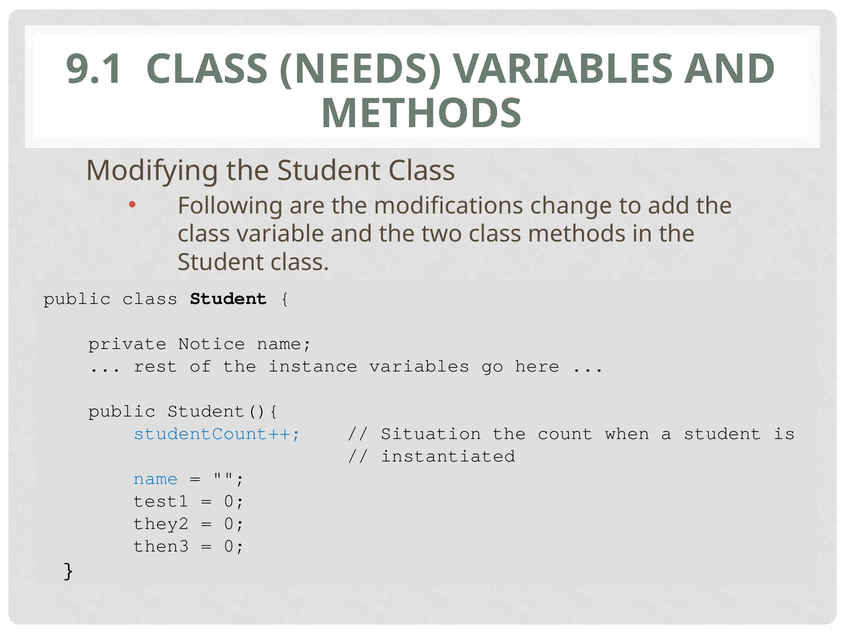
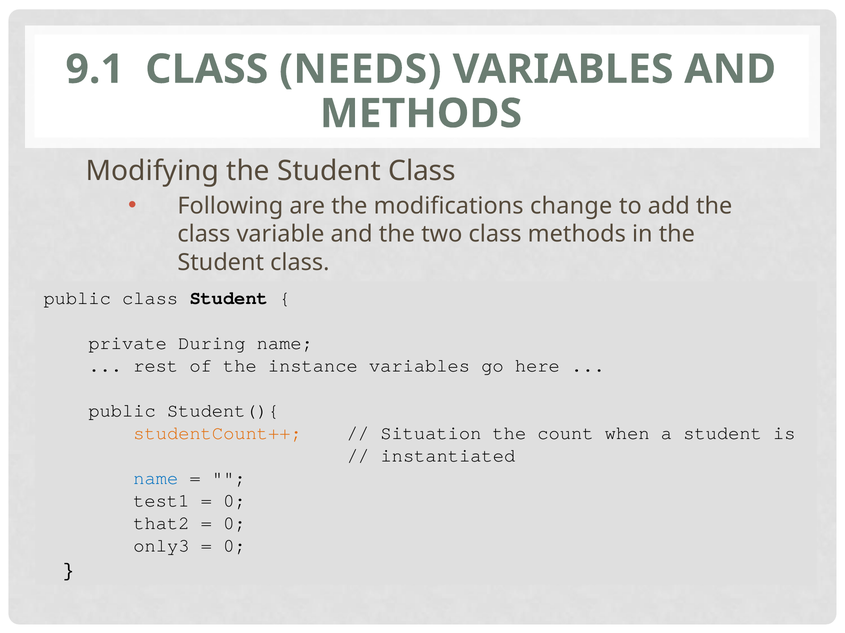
Notice: Notice -> During
studentCount++ colour: blue -> orange
they2: they2 -> that2
then3: then3 -> only3
